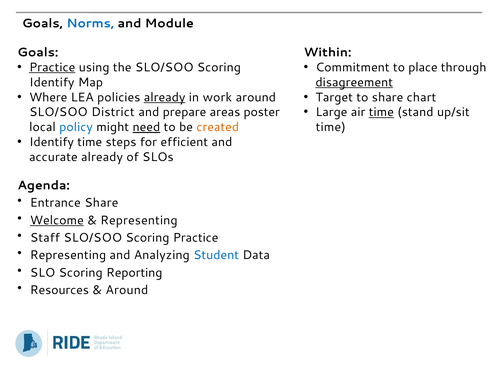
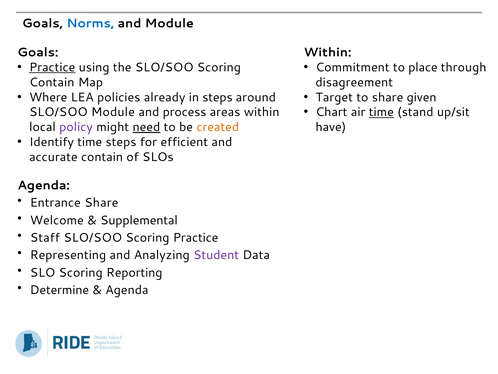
Identify at (52, 82): Identify -> Contain
disagreement underline: present -> none
already at (165, 97) underline: present -> none
in work: work -> steps
chart: chart -> given
Large: Large -> Chart
SLO/SOO District: District -> Module
prepare: prepare -> process
areas poster: poster -> within
policy colour: blue -> purple
time at (331, 127): time -> have
accurate already: already -> contain
Welcome underline: present -> none
Representing at (139, 220): Representing -> Supplemental
Student colour: blue -> purple
Resources: Resources -> Determine
Around at (127, 290): Around -> Agenda
